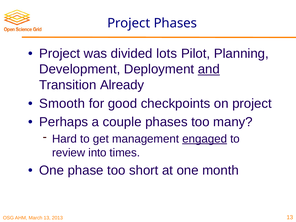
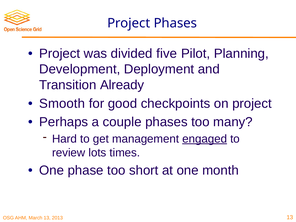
lots: lots -> five
and underline: present -> none
into: into -> lots
